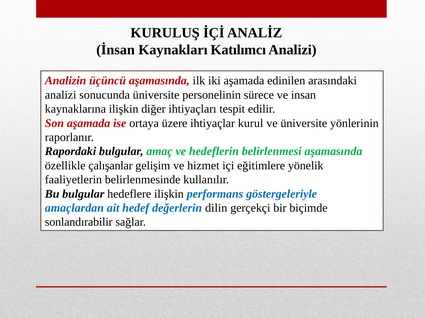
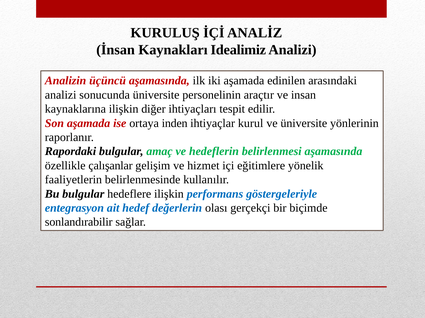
Katılımcı: Katılımcı -> Idealimiz
sürece: sürece -> araçtır
üzere: üzere -> inden
amaçlardan: amaçlardan -> entegrasyon
dilin: dilin -> olası
